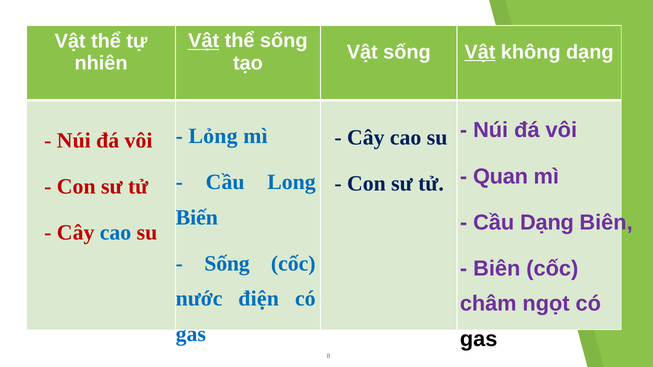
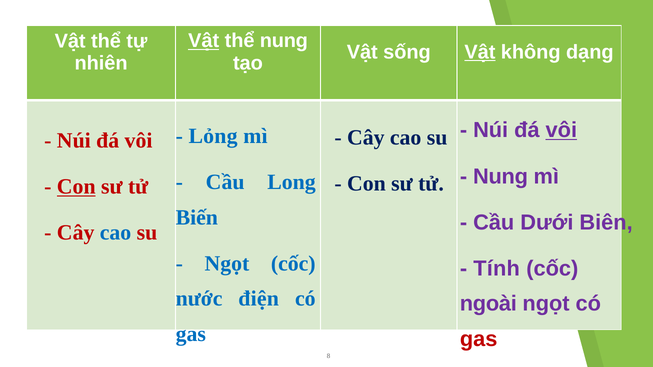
thể sống: sống -> nung
vôi at (561, 130) underline: none -> present
Quan at (500, 176): Quan -> Nung
Con at (76, 187) underline: none -> present
Cầu Dạng: Dạng -> Dưới
Sống at (227, 264): Sống -> Ngọt
Biên at (497, 269): Biên -> Tính
châm: châm -> ngoài
gas at (479, 339) colour: black -> red
